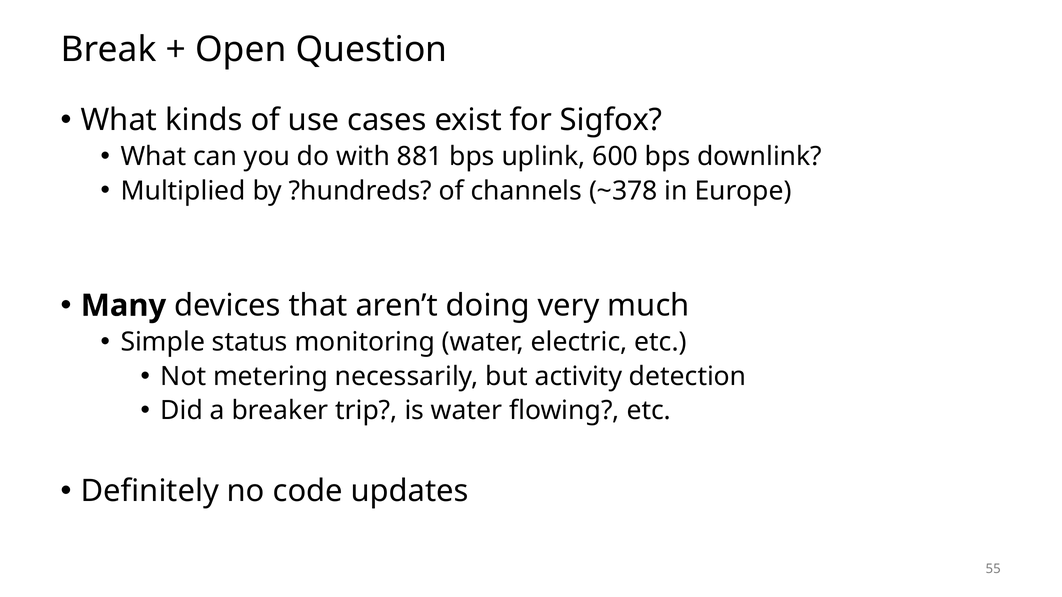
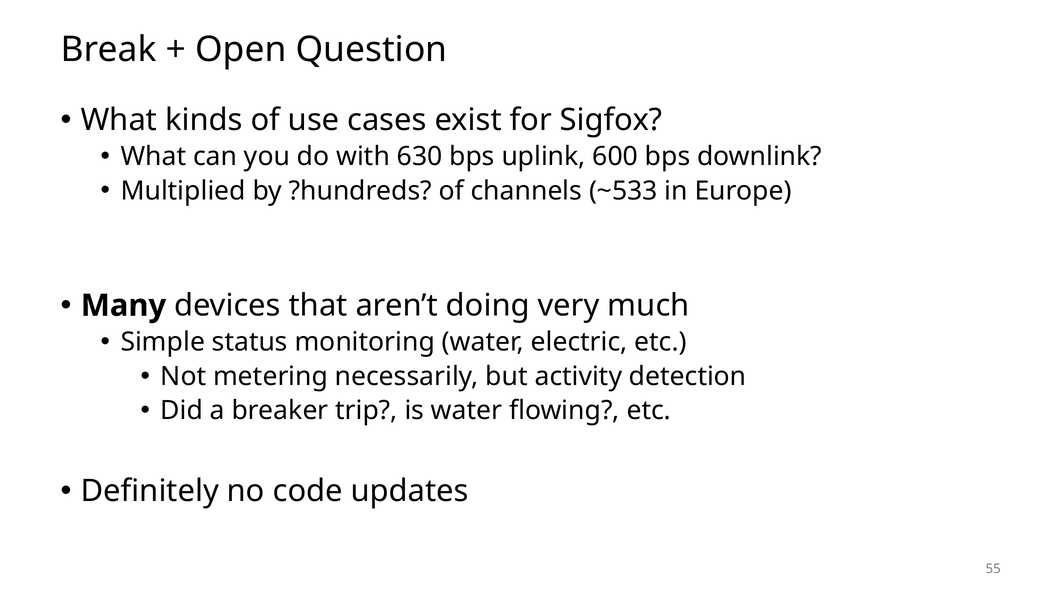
881: 881 -> 630
~378: ~378 -> ~533
